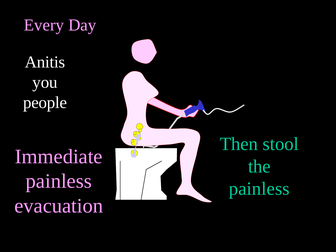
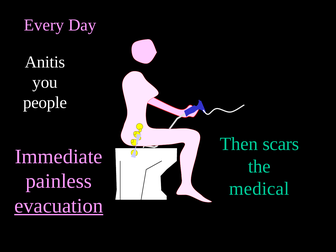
stool: stool -> scars
painless at (259, 189): painless -> medical
evacuation underline: none -> present
